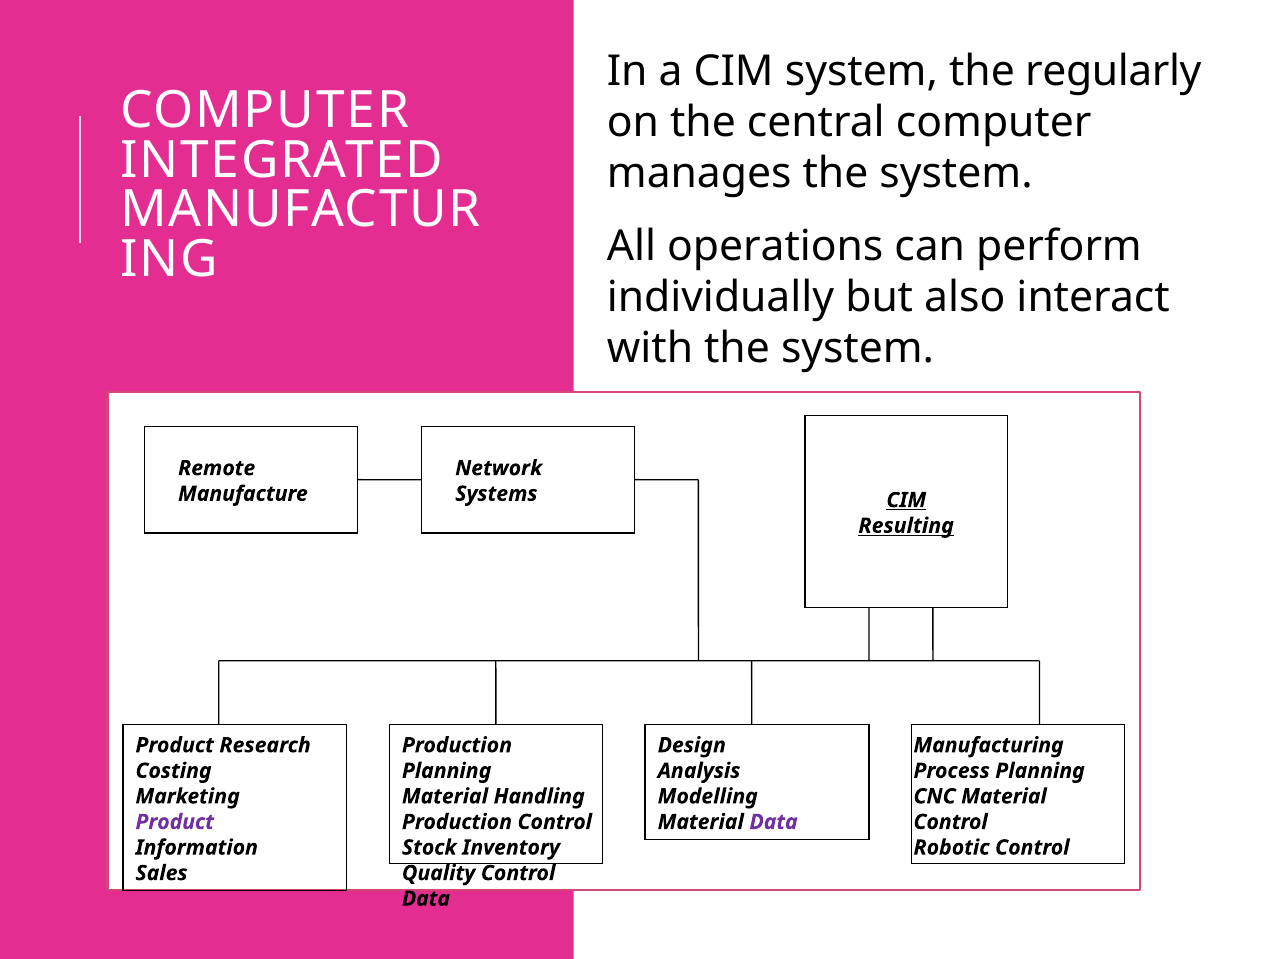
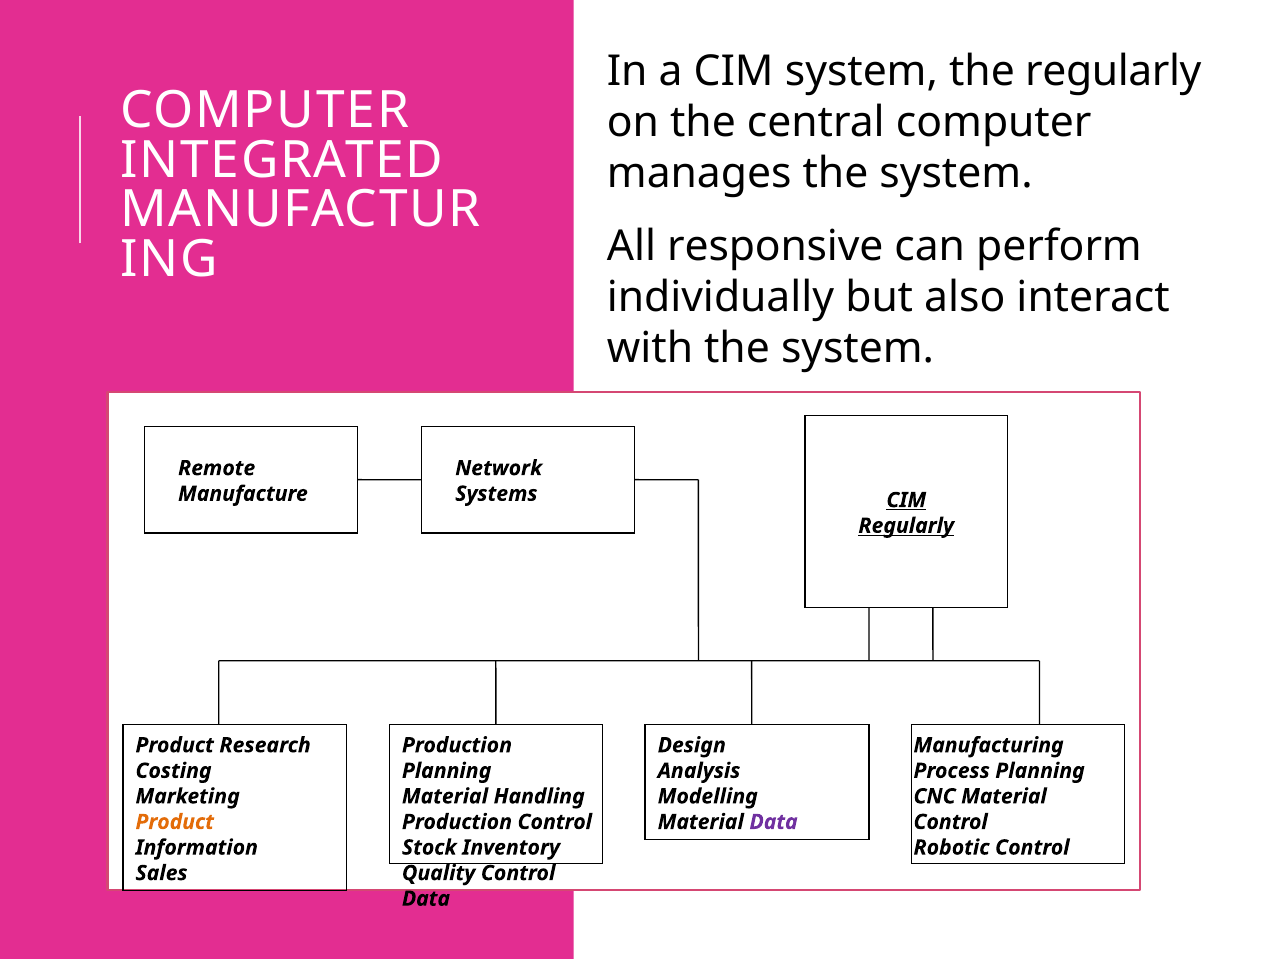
operations: operations -> responsive
Resulting at (906, 526): Resulting -> Regularly
Product at (175, 822) colour: purple -> orange
